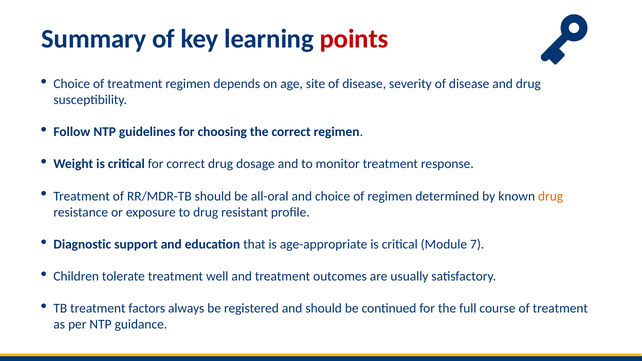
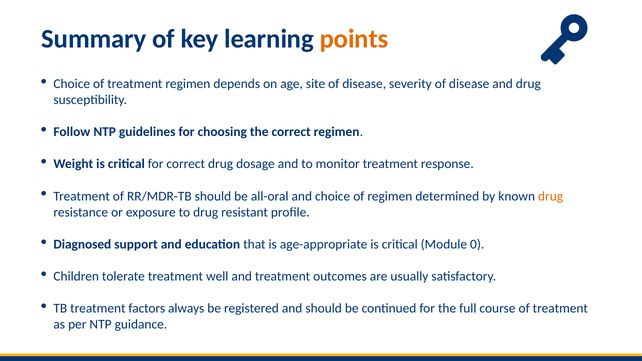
points colour: red -> orange
Diagnostic: Diagnostic -> Diagnosed
7: 7 -> 0
